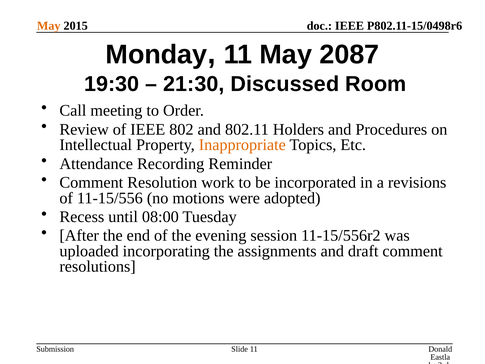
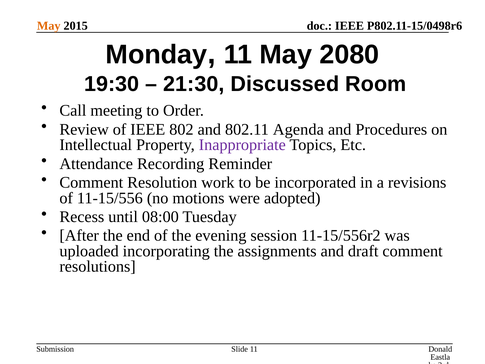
2087: 2087 -> 2080
Holders: Holders -> Agenda
Inappropriate colour: orange -> purple
